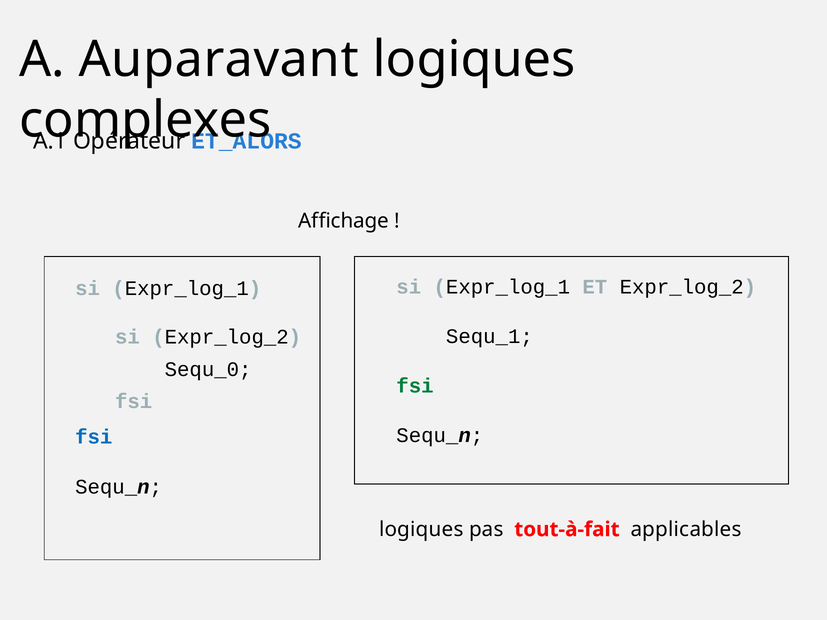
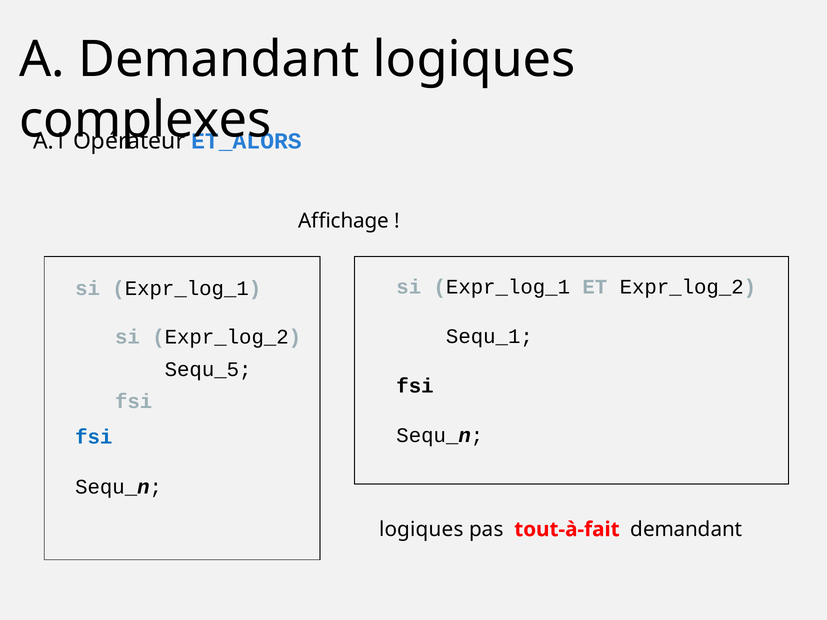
A Auparavant: Auparavant -> Demandant
Sequ_0: Sequ_0 -> Sequ_5
fsi at (415, 386) colour: green -> black
tout-à-fait applicables: applicables -> demandant
